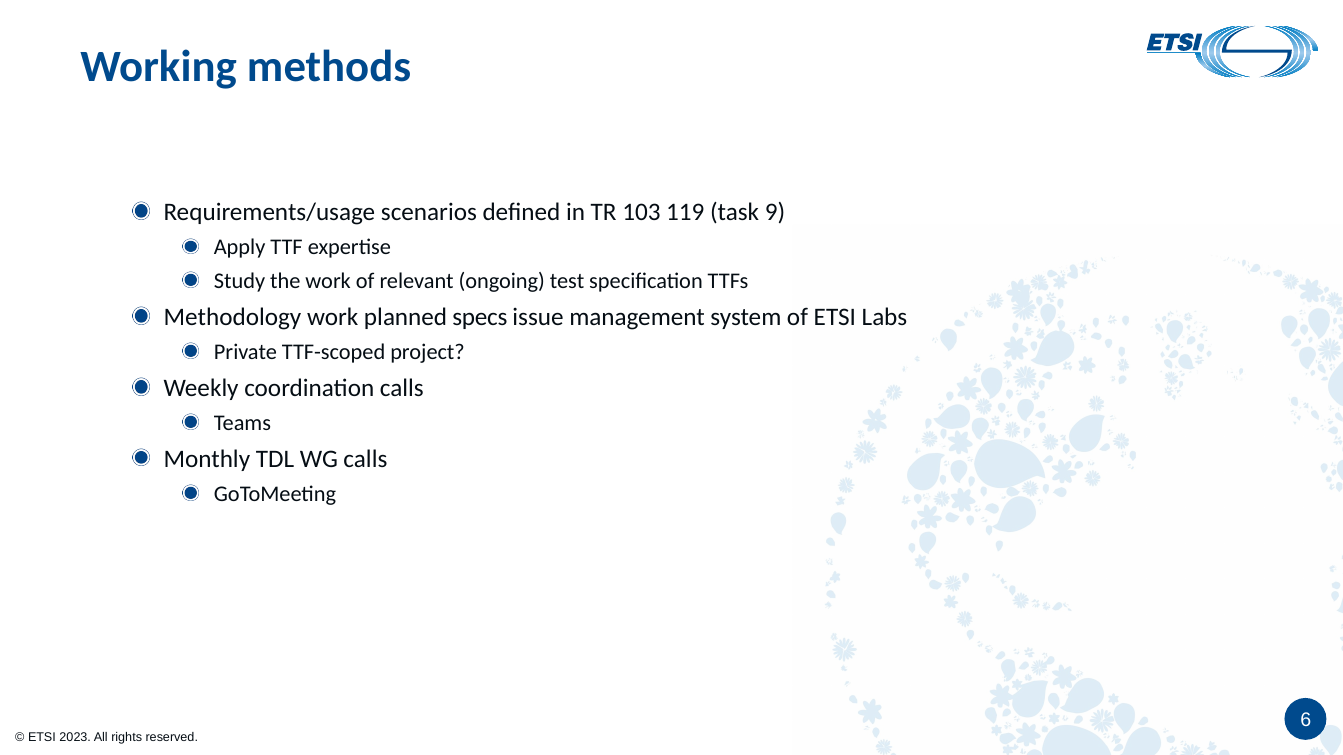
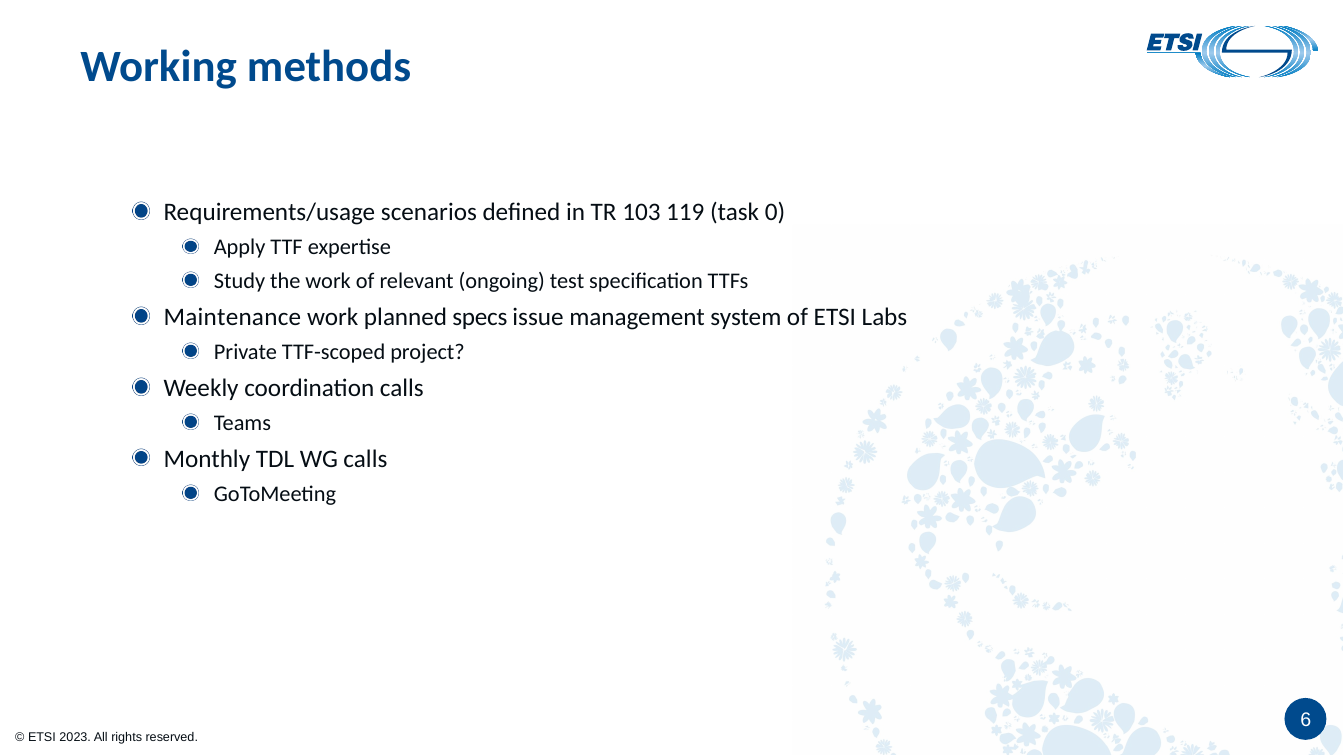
9: 9 -> 0
Methodology: Methodology -> Maintenance
